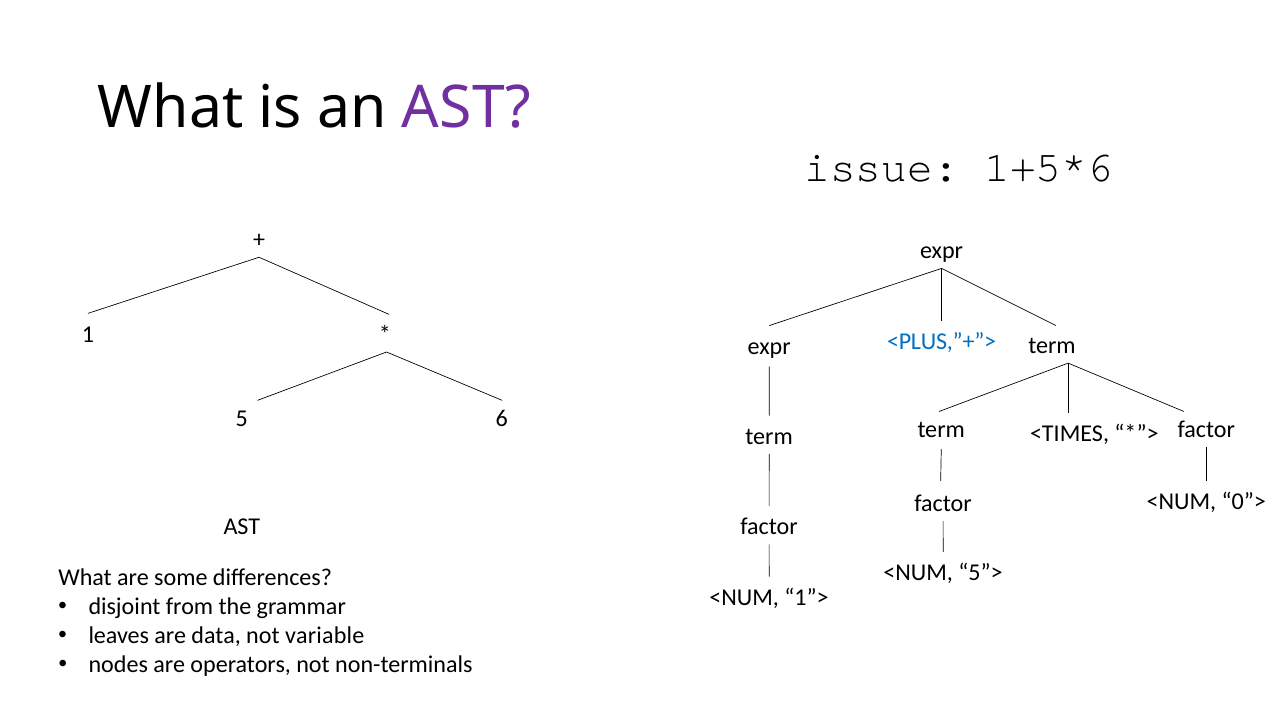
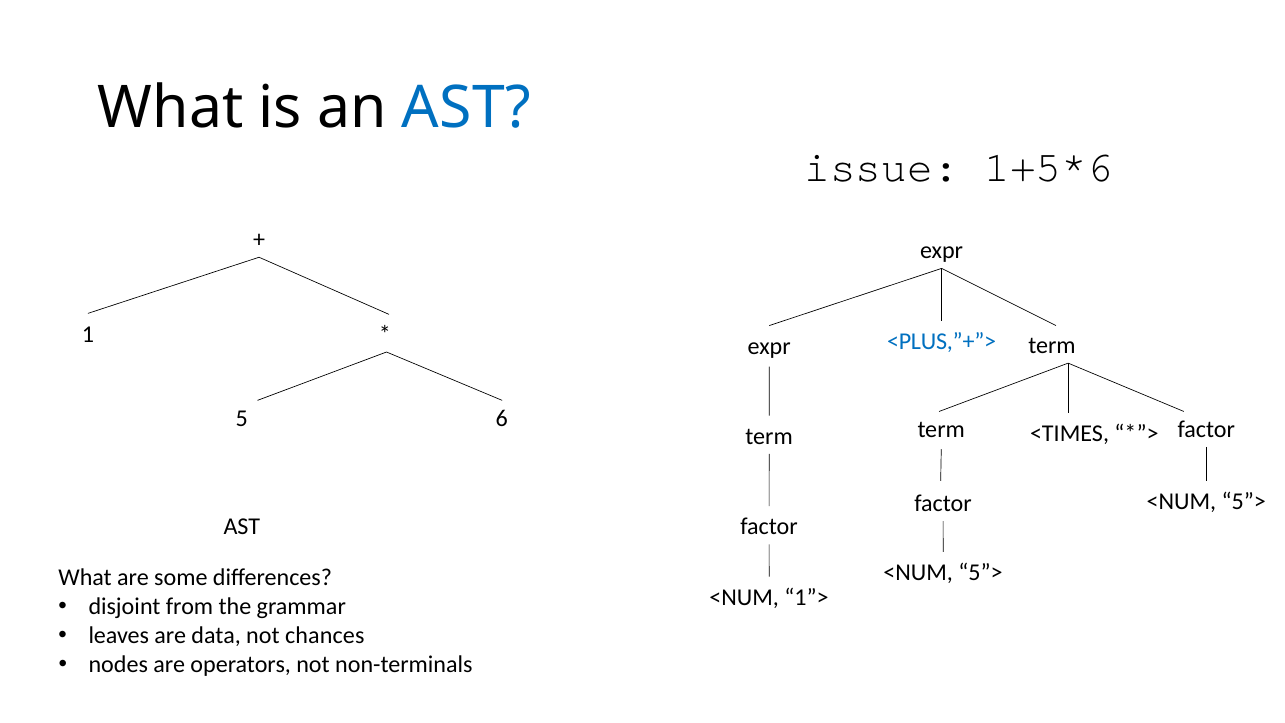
AST at (467, 108) colour: purple -> blue
factor <NUM 0”>: 0”> -> 5”>
variable: variable -> chances
